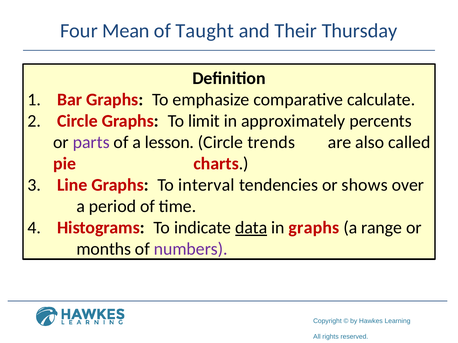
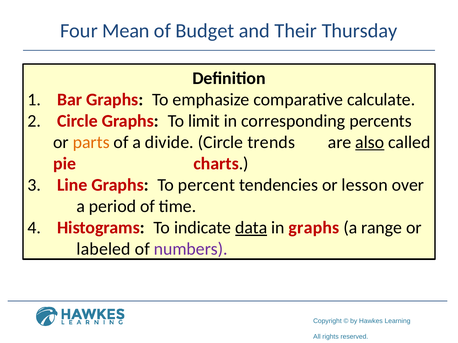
Taught: Taught -> Budget
approximately: approximately -> corresponding
parts colour: purple -> orange
lesson: lesson -> divide
also underline: none -> present
interval: interval -> percent
shows: shows -> lesson
months: months -> labeled
